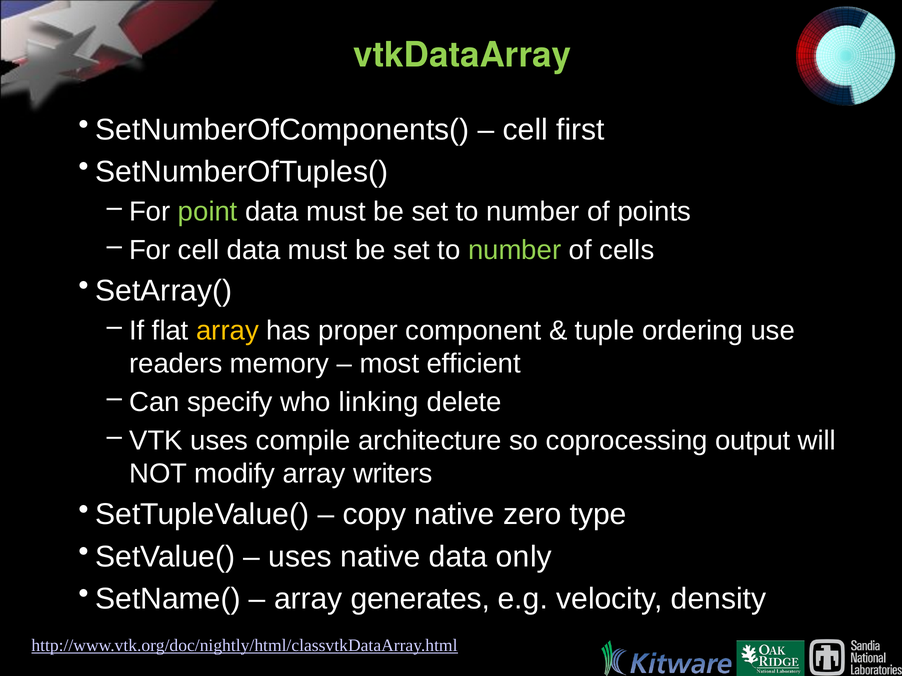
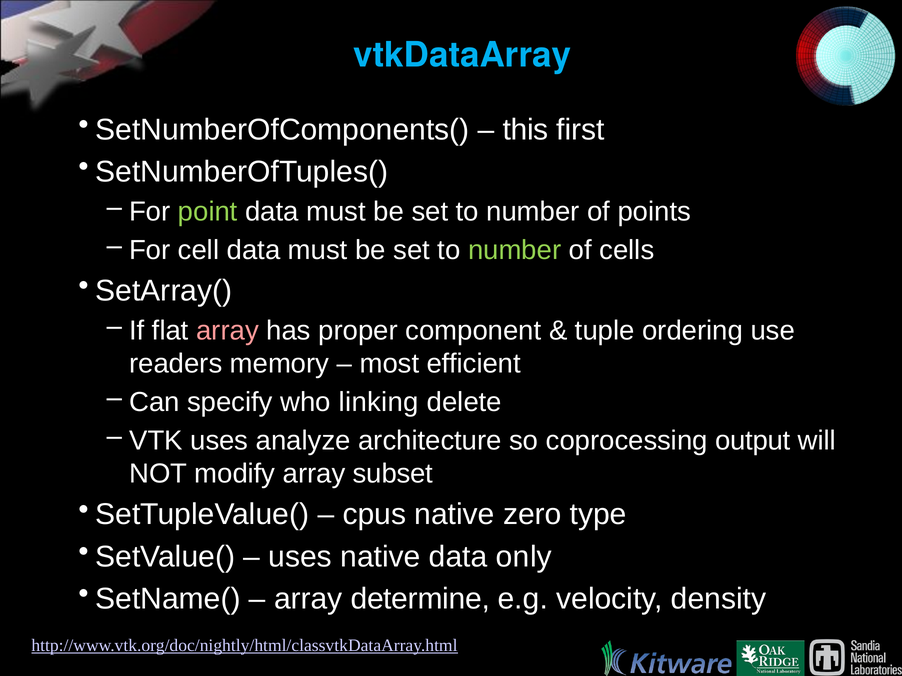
vtkDataArray colour: light green -> light blue
cell at (525, 130): cell -> this
array at (228, 331) colour: yellow -> pink
compile: compile -> analyze
writers: writers -> subset
copy: copy -> cpus
generates: generates -> determine
